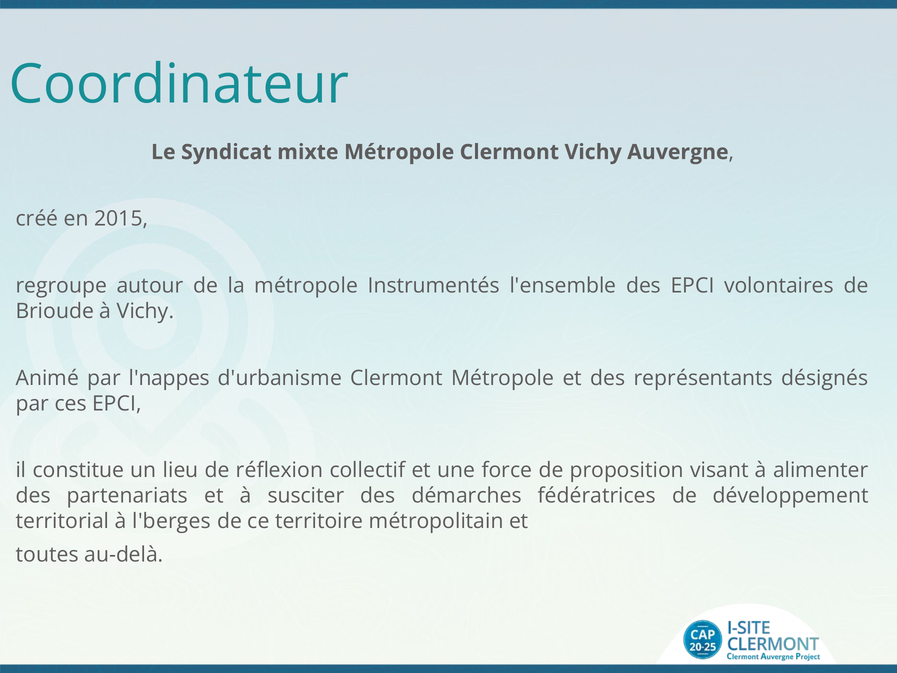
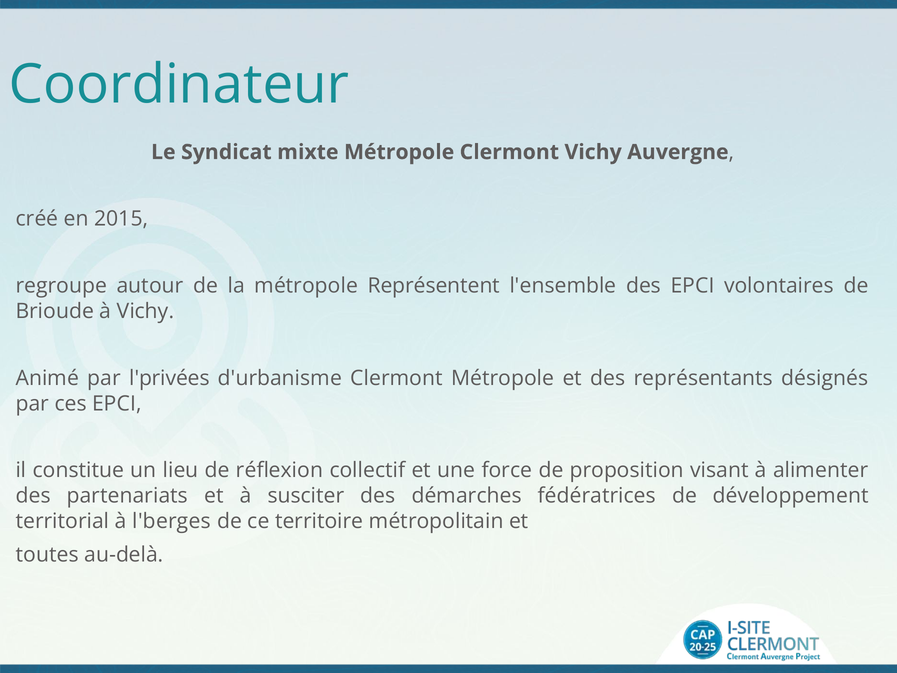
Instrumentés: Instrumentés -> Représentent
l'nappes: l'nappes -> l'privées
